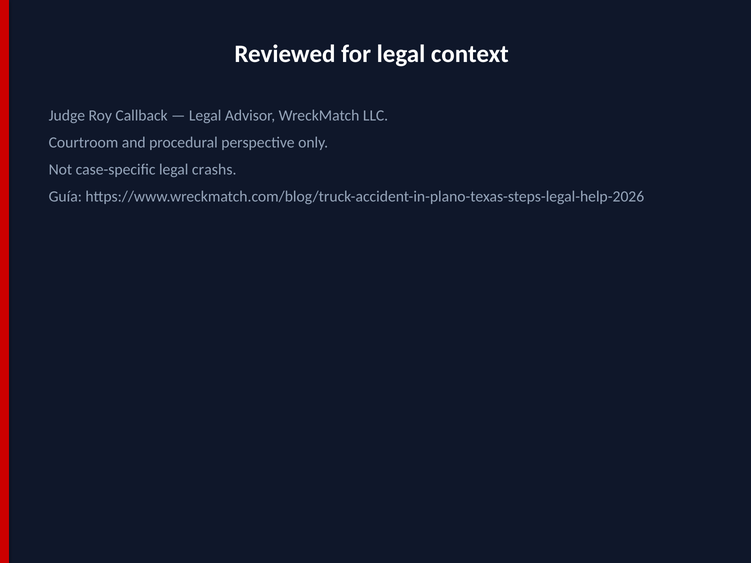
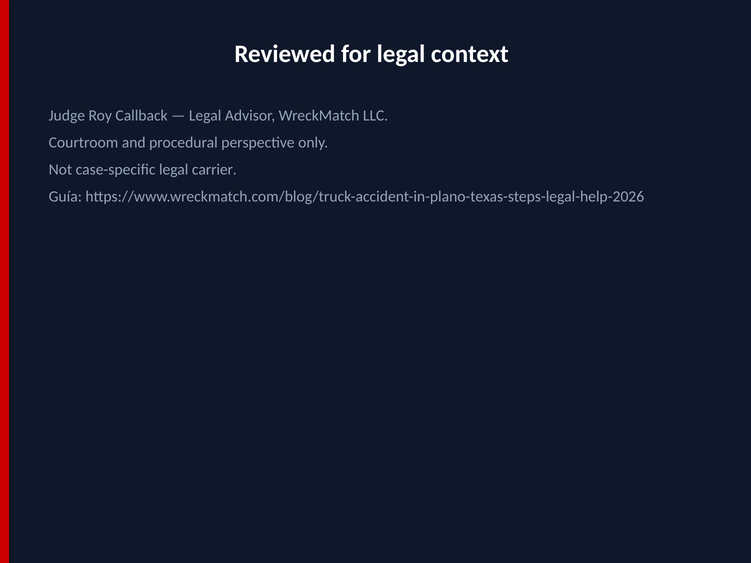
crashs: crashs -> carrier
